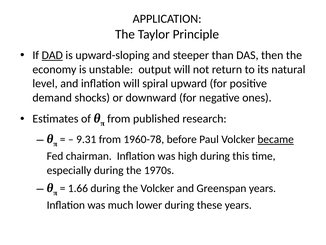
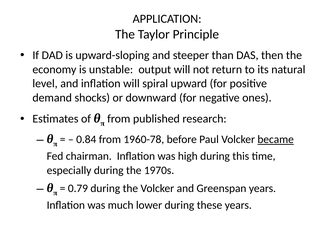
DAD underline: present -> none
9.31: 9.31 -> 0.84
1.66: 1.66 -> 0.79
